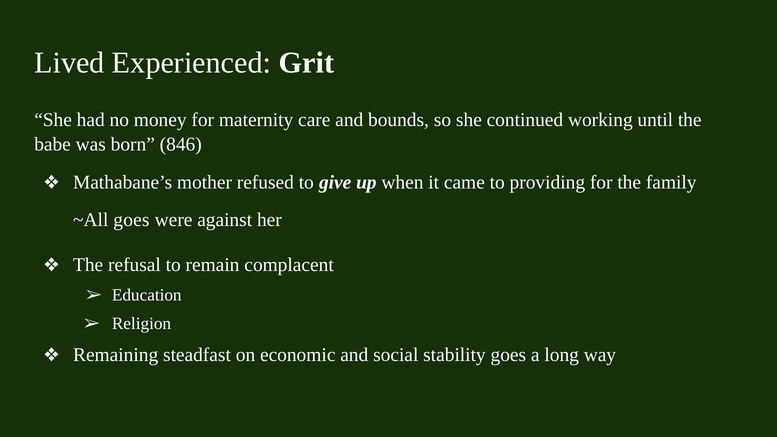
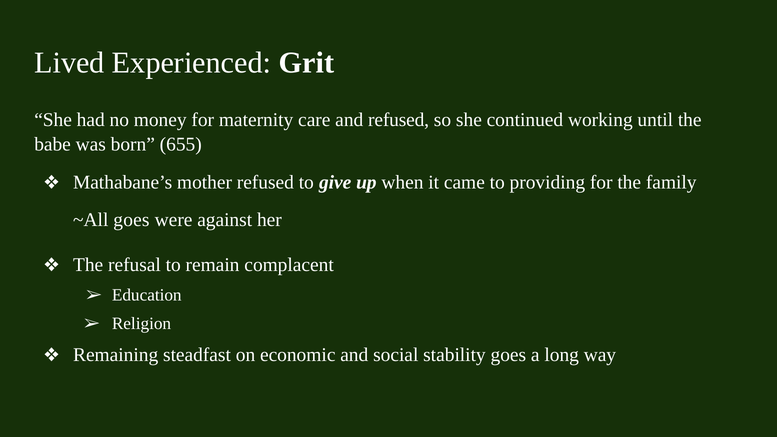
and bounds: bounds -> refused
846: 846 -> 655
